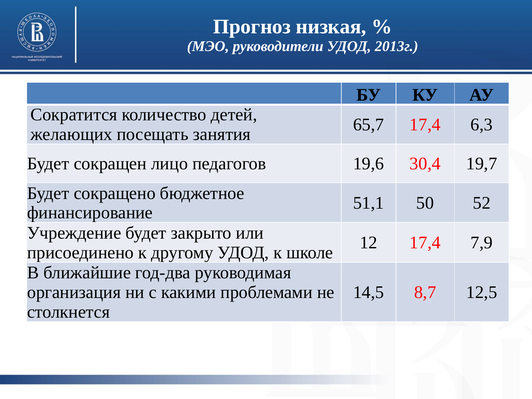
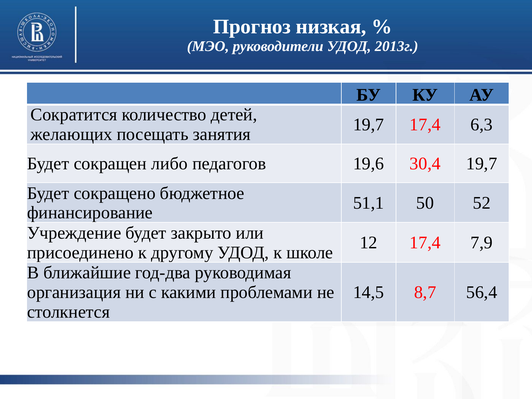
65,7 at (369, 125): 65,7 -> 19,7
лицо: лицо -> либо
12,5: 12,5 -> 56,4
